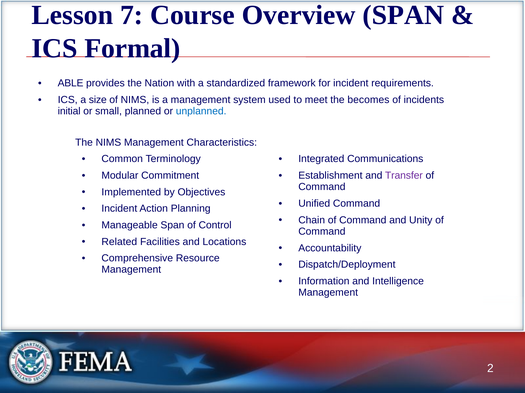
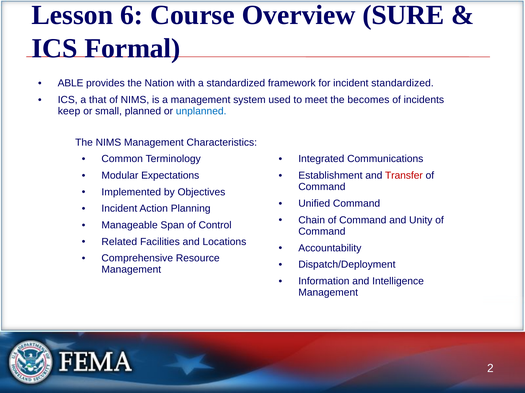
7: 7 -> 6
Overview SPAN: SPAN -> SURE
incident requirements: requirements -> standardized
size: size -> that
initial: initial -> keep
Commitment: Commitment -> Expectations
Transfer colour: purple -> red
